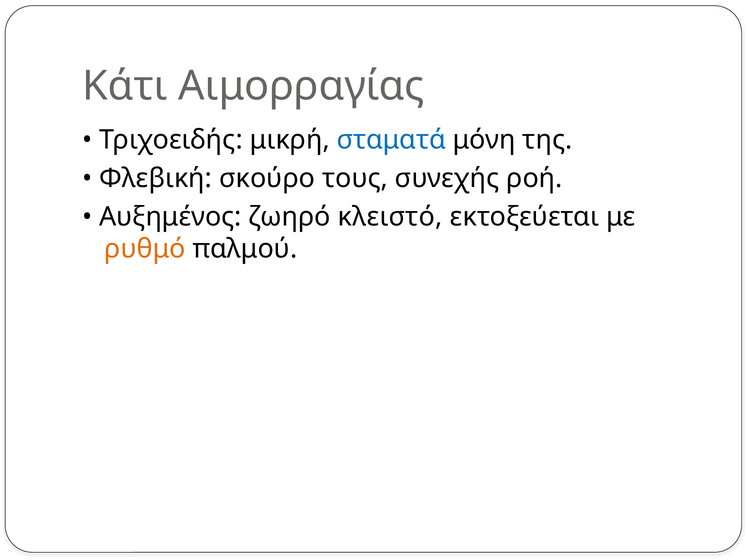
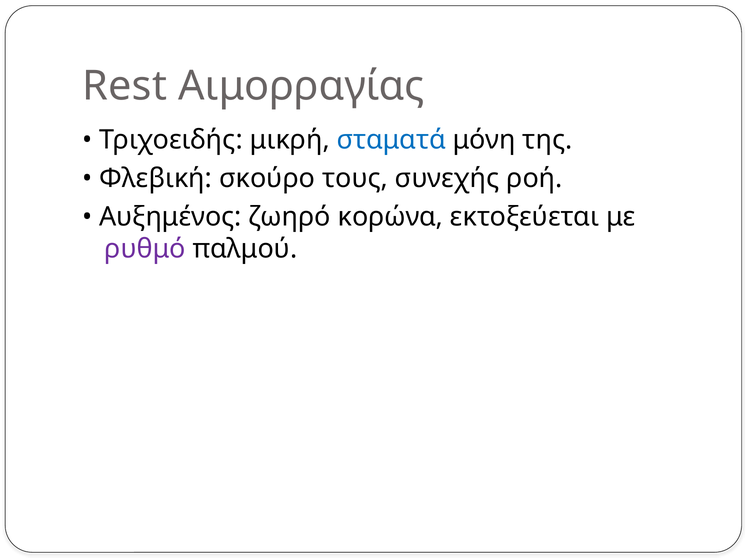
Κάτι: Κάτι -> Rest
κλειστό: κλειστό -> κορώνα
ρυθμό colour: orange -> purple
